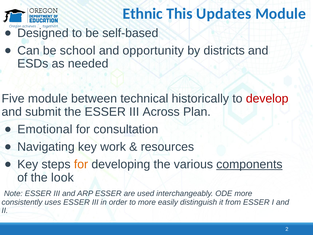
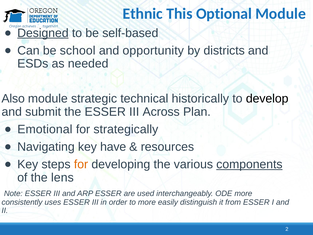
Updates: Updates -> Optional
Designed underline: none -> present
Five: Five -> Also
between: between -> strategic
develop colour: red -> black
consultation: consultation -> strategically
work: work -> have
look: look -> lens
